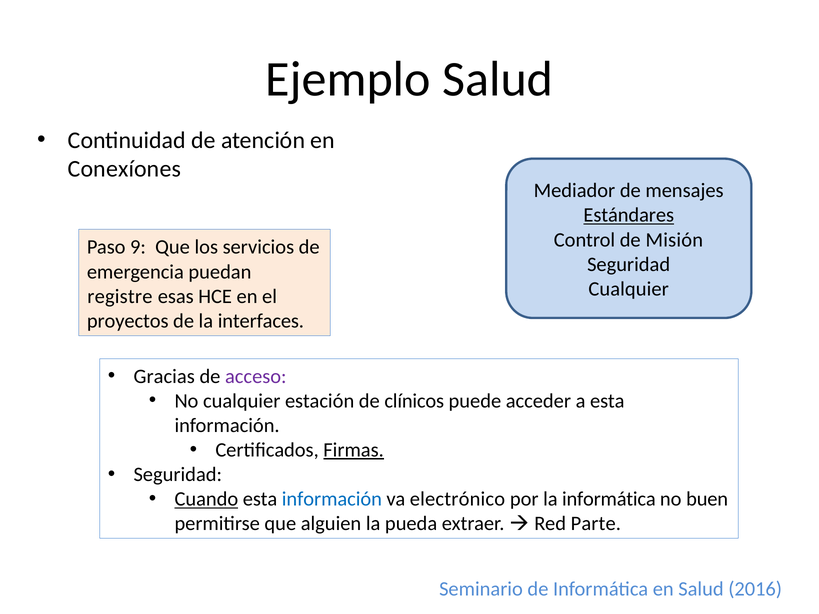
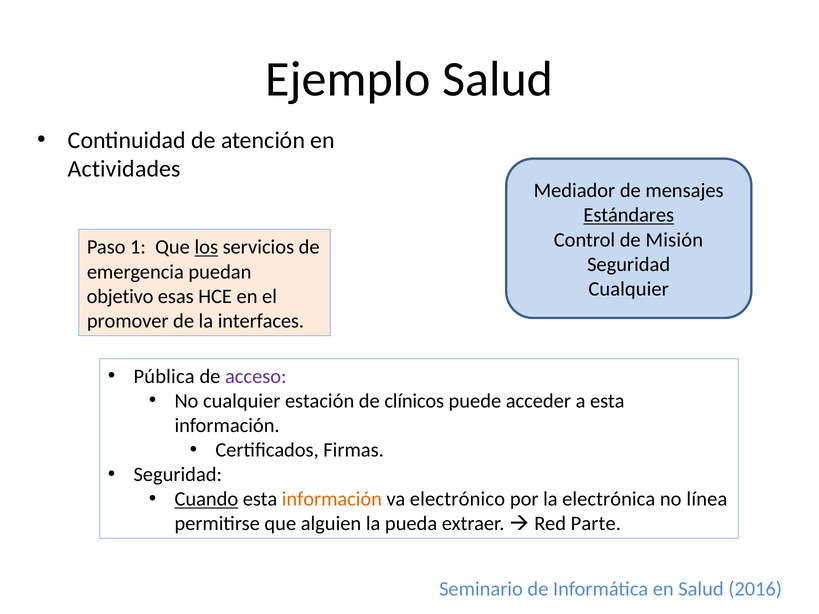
Conexíones: Conexíones -> Actividades
9: 9 -> 1
los underline: none -> present
registre: registre -> objetivo
proyectos: proyectos -> promover
Gracias: Gracias -> Pública
Firmas underline: present -> none
información at (332, 499) colour: blue -> orange
la informática: informática -> electrónica
buen: buen -> línea
